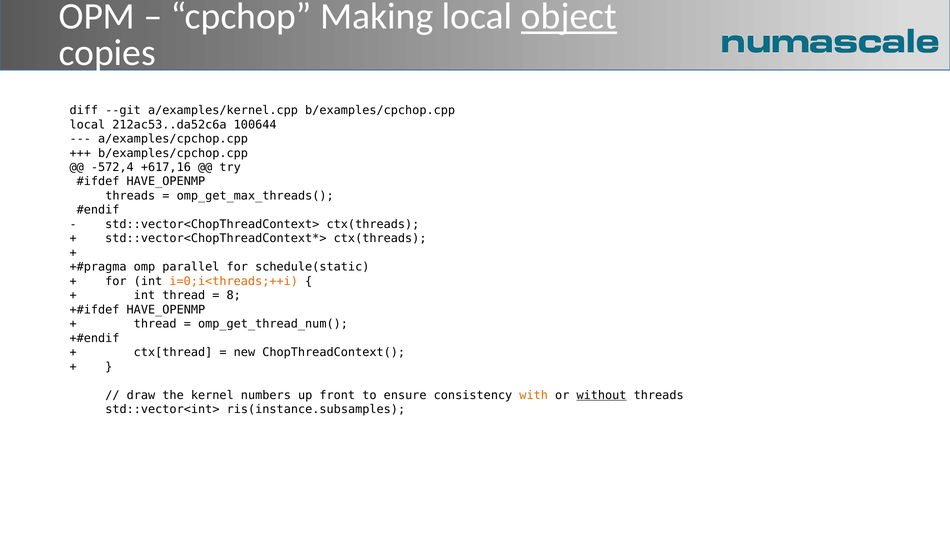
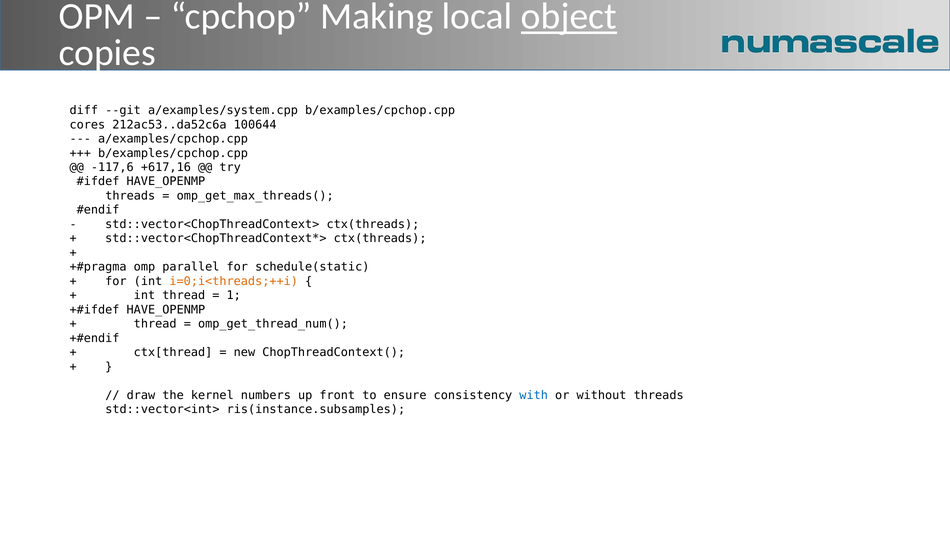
a/examples/kernel.cpp: a/examples/kernel.cpp -> a/examples/system.cpp
local at (87, 125): local -> cores
-572,4: -572,4 -> -117,6
8: 8 -> 1
with colour: orange -> blue
without underline: present -> none
